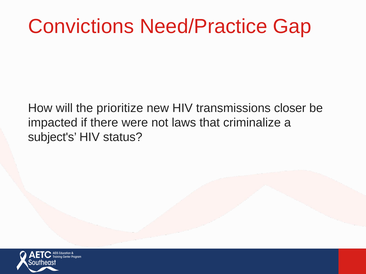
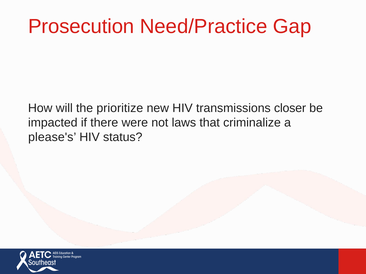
Convictions: Convictions -> Prosecution
subject's: subject's -> please's
